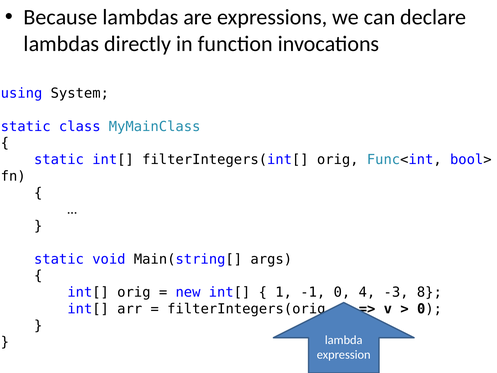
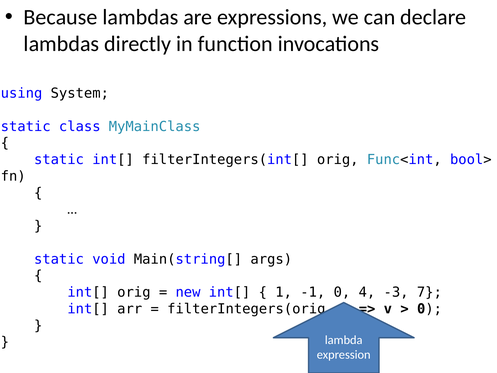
8: 8 -> 7
